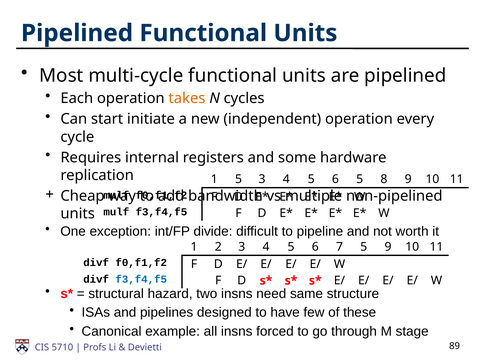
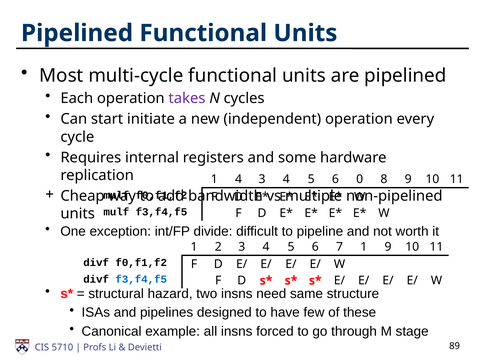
takes colour: orange -> purple
1 5: 5 -> 4
6 5: 5 -> 0
7 5: 5 -> 1
